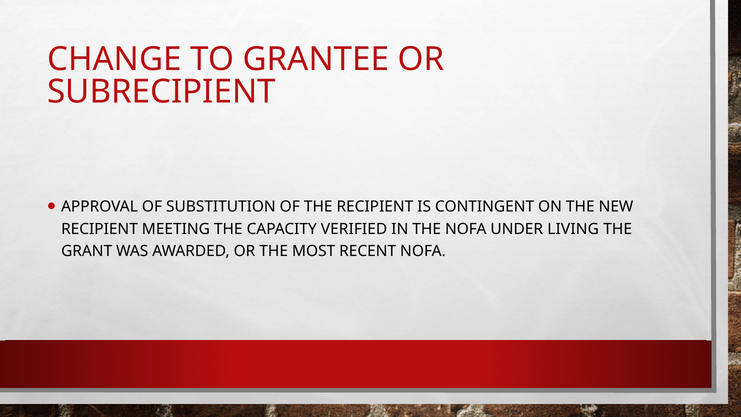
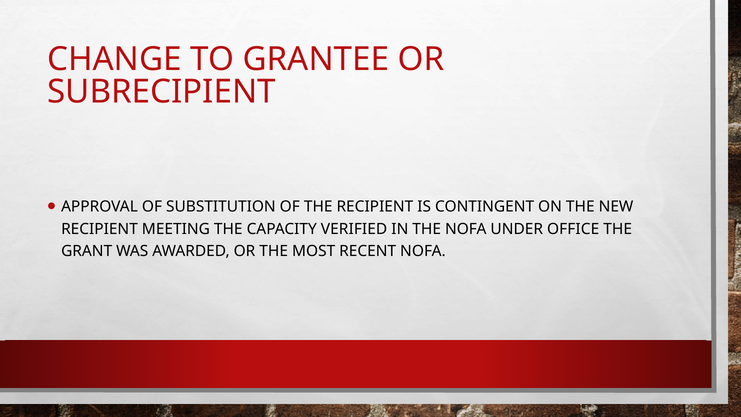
LIVING: LIVING -> OFFICE
